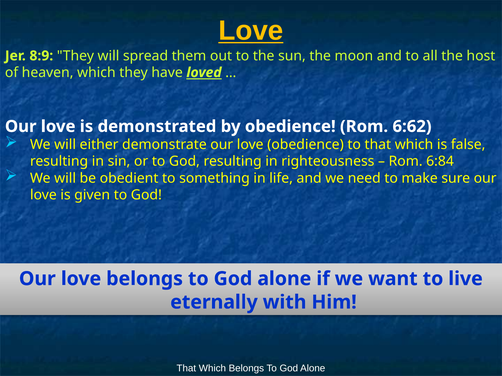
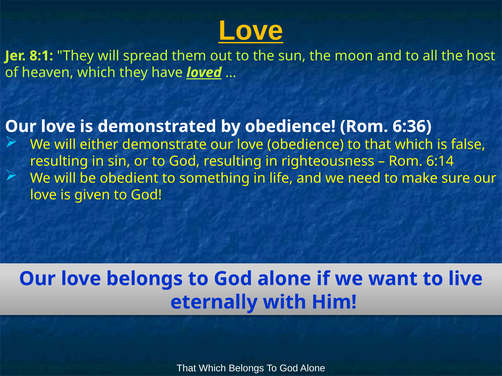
8:9: 8:9 -> 8:1
6:62: 6:62 -> 6:36
6:84: 6:84 -> 6:14
